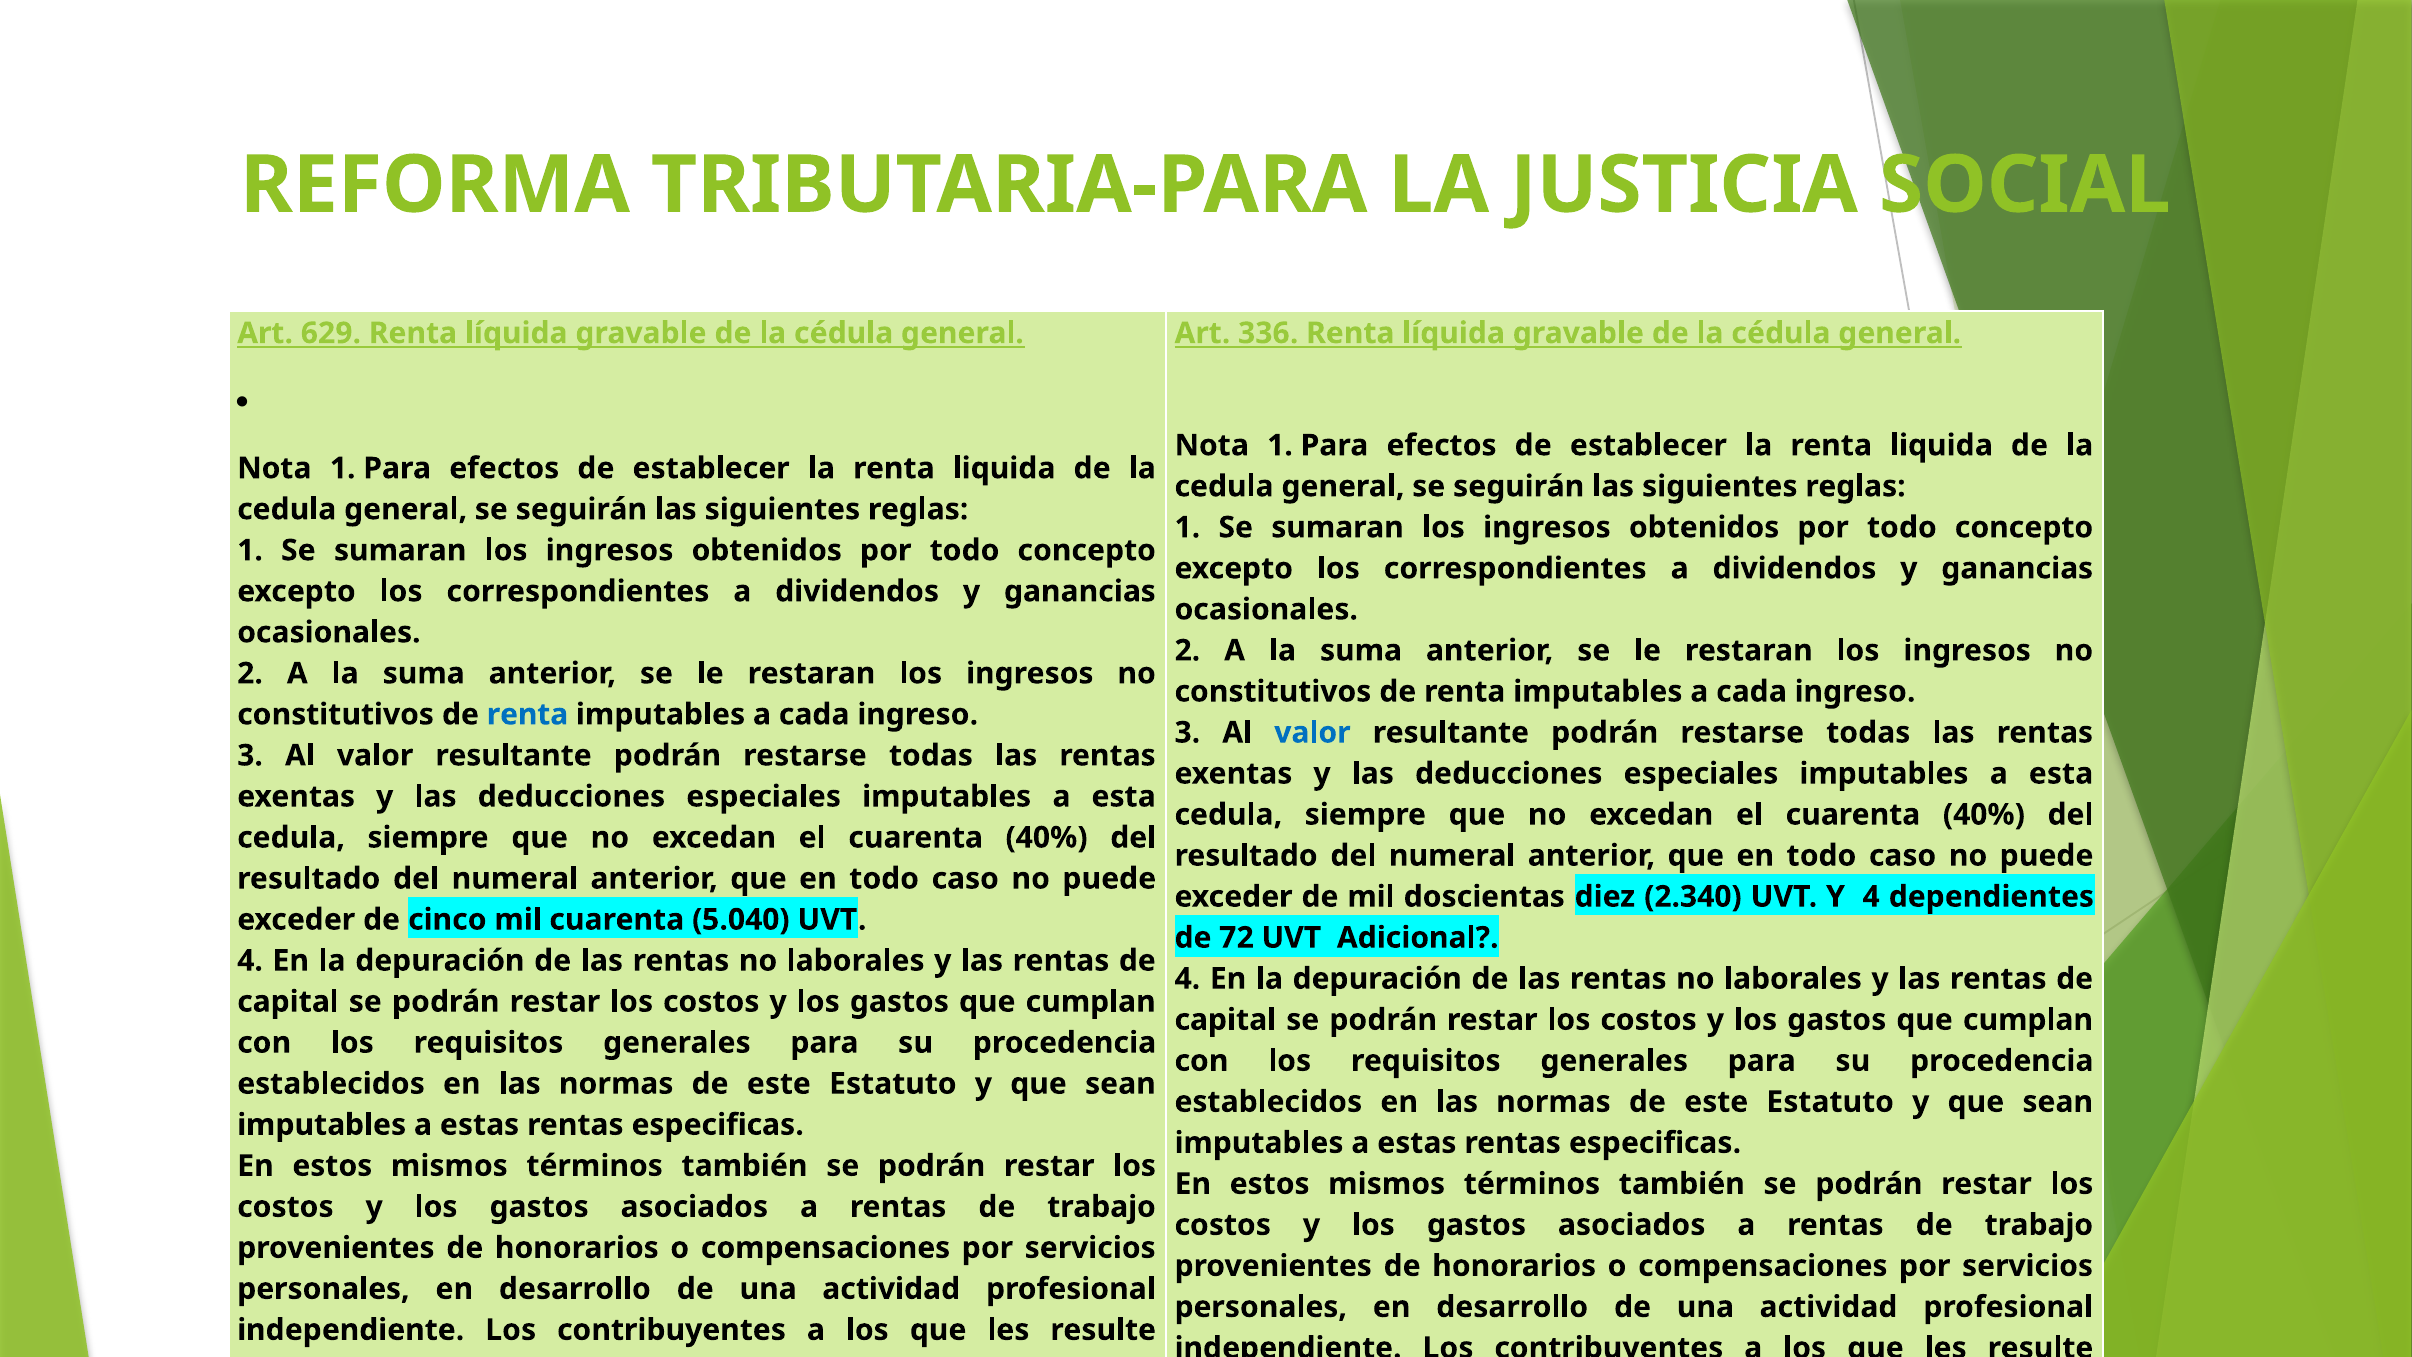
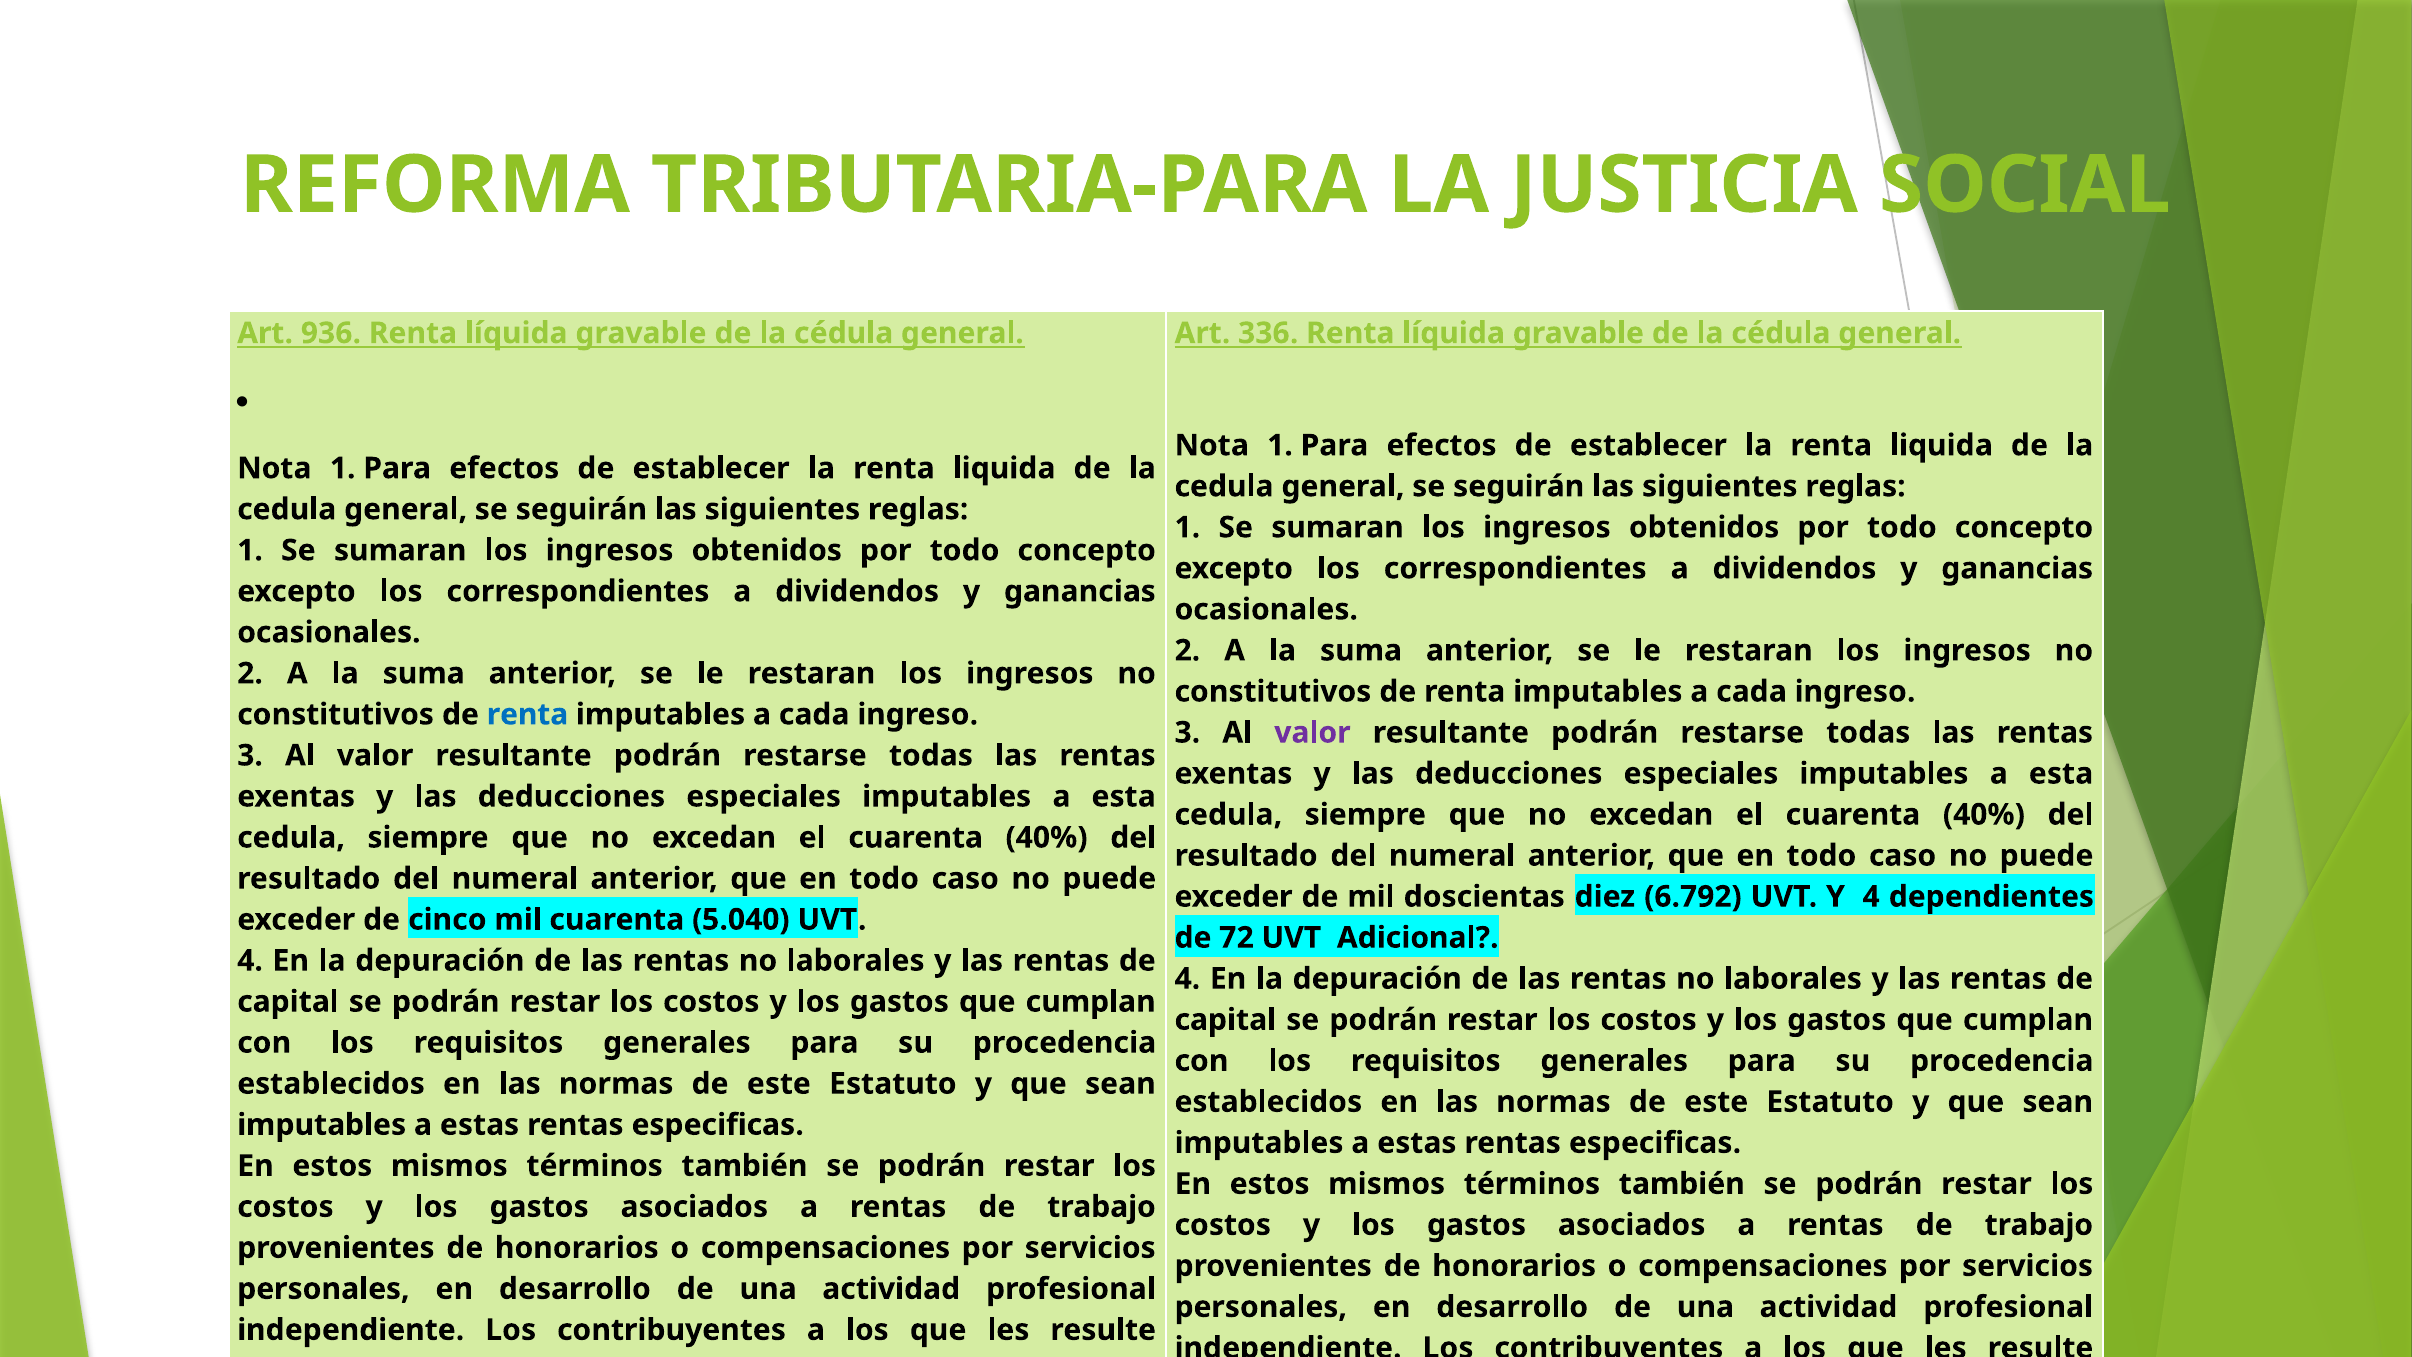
629: 629 -> 936
valor at (1312, 732) colour: blue -> purple
2.340: 2.340 -> 6.792
